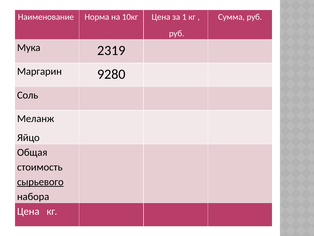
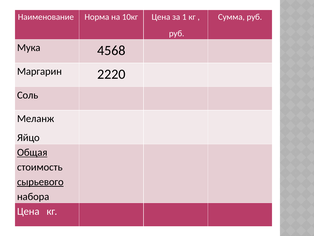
2319: 2319 -> 4568
9280: 9280 -> 2220
Общая underline: none -> present
